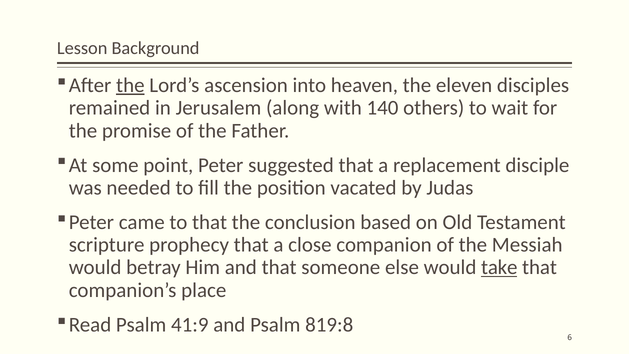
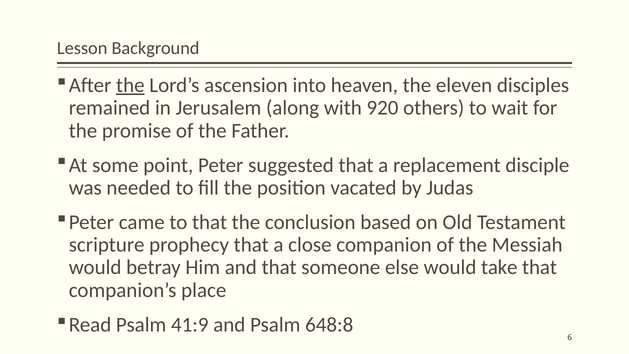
140: 140 -> 920
take underline: present -> none
819:8: 819:8 -> 648:8
